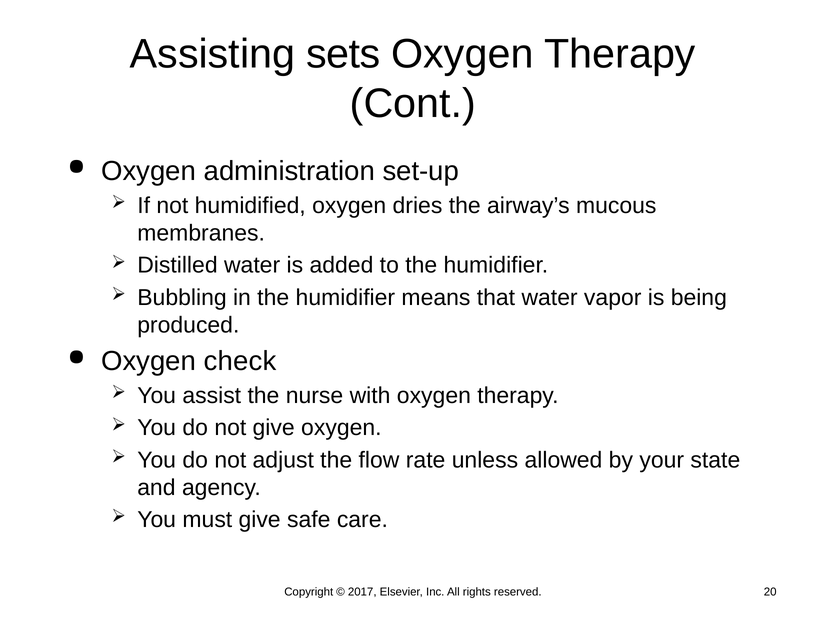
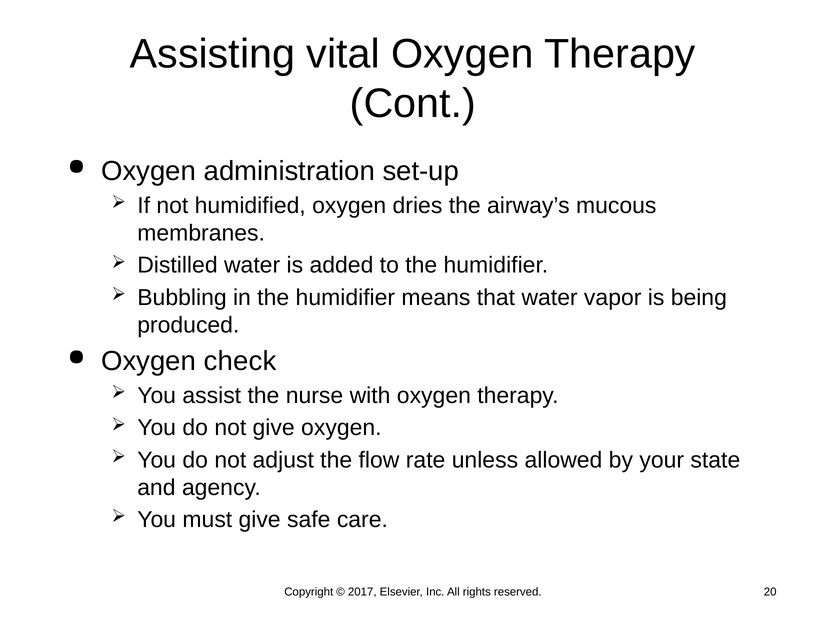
sets: sets -> vital
